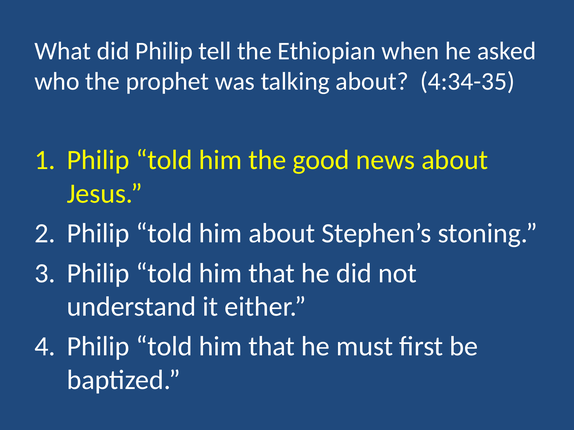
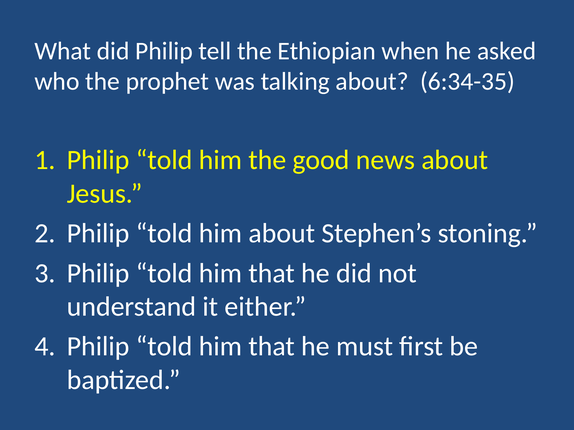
4:34-35: 4:34-35 -> 6:34-35
